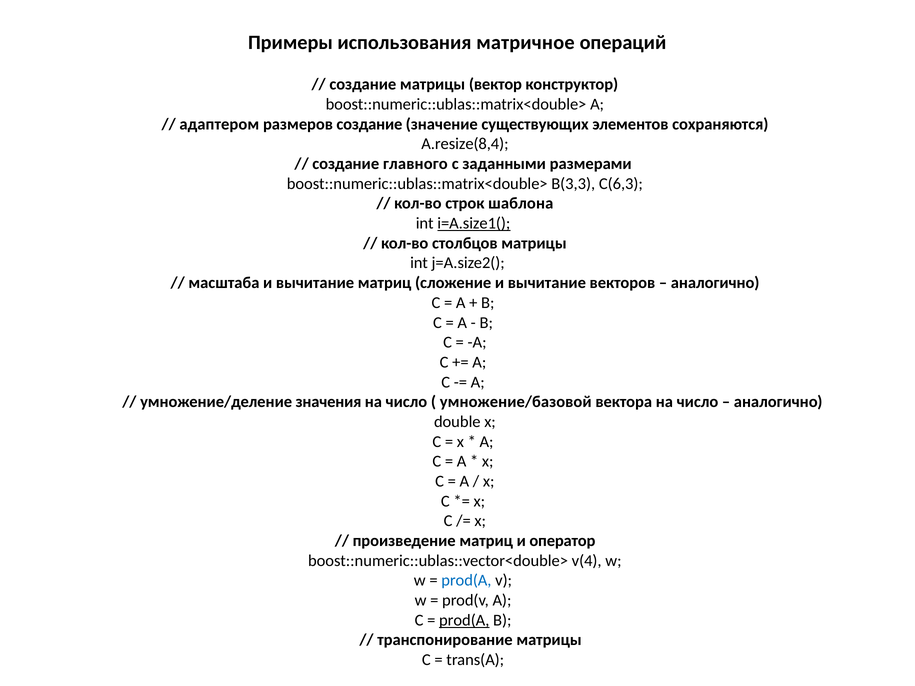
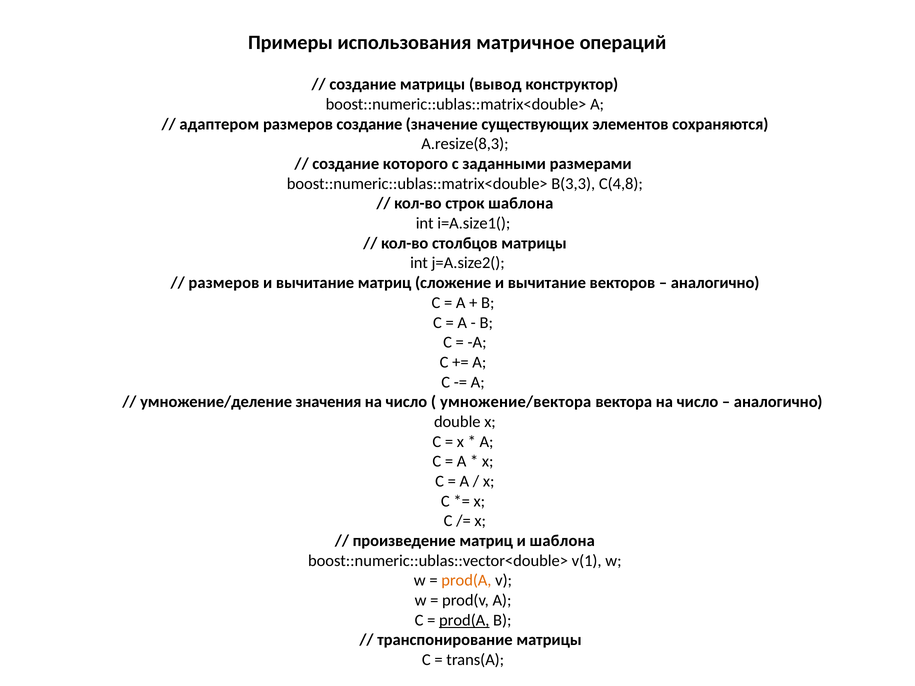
вектор: вектор -> вывод
A.resize(8,4: A.resize(8,4 -> A.resize(8,3
главного: главного -> которого
C(6,3: C(6,3 -> C(4,8
i=A.size1( underline: present -> none
масштаба at (224, 283): масштаба -> размеров
умножение/базовой: умножение/базовой -> умножение/вектора
и оператор: оператор -> шаблона
v(4: v(4 -> v(1
prod(A at (466, 581) colour: blue -> orange
